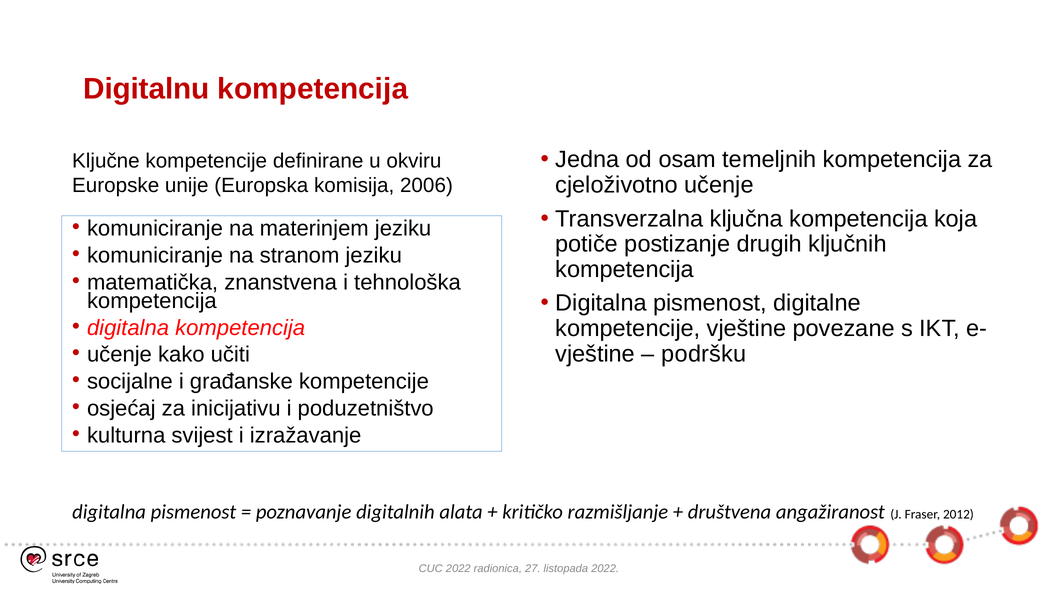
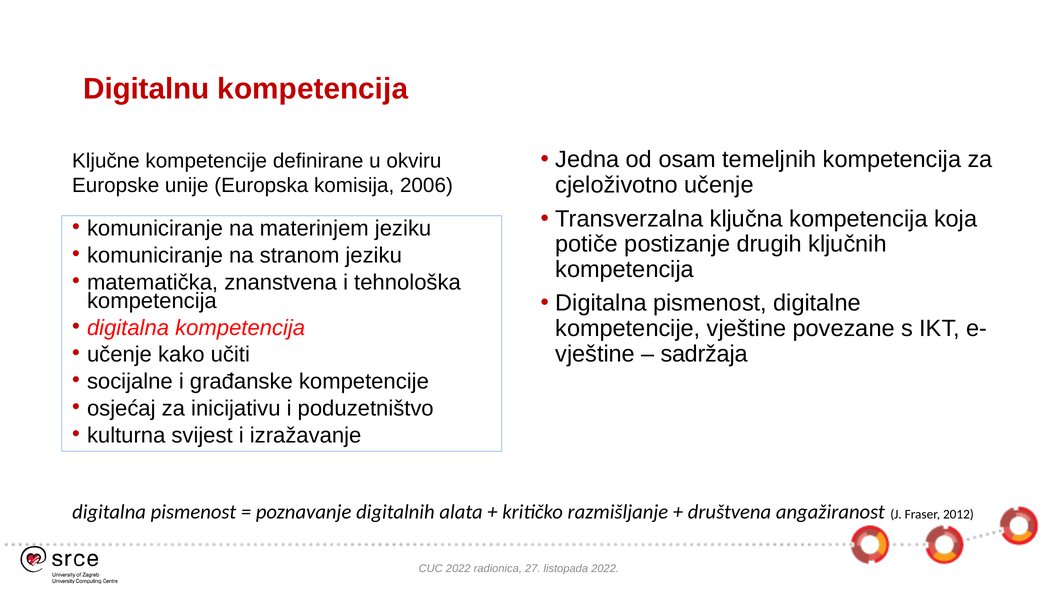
podršku: podršku -> sadržaja
